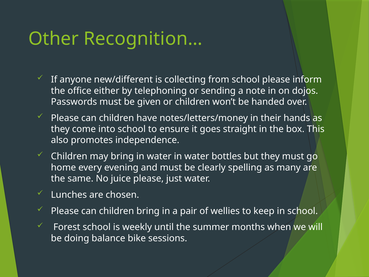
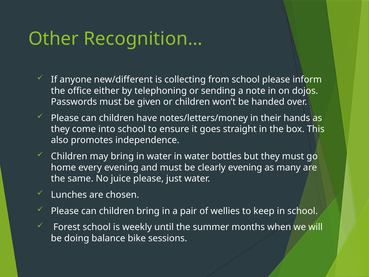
clearly spelling: spelling -> evening
